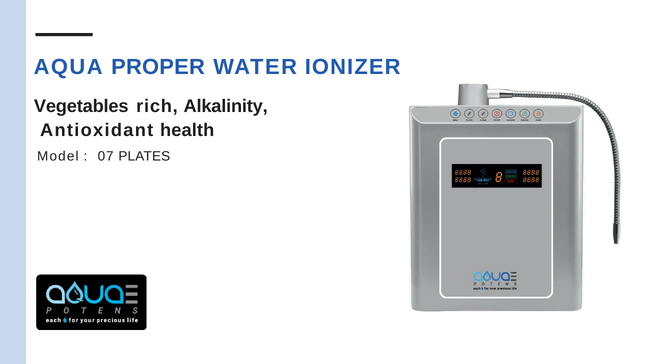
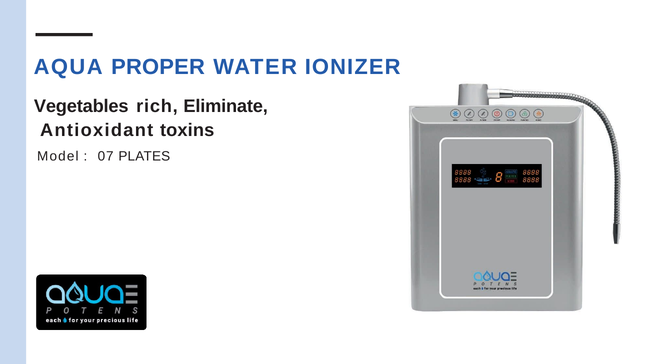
Alkalinity: Alkalinity -> Eliminate
health: health -> toxins
